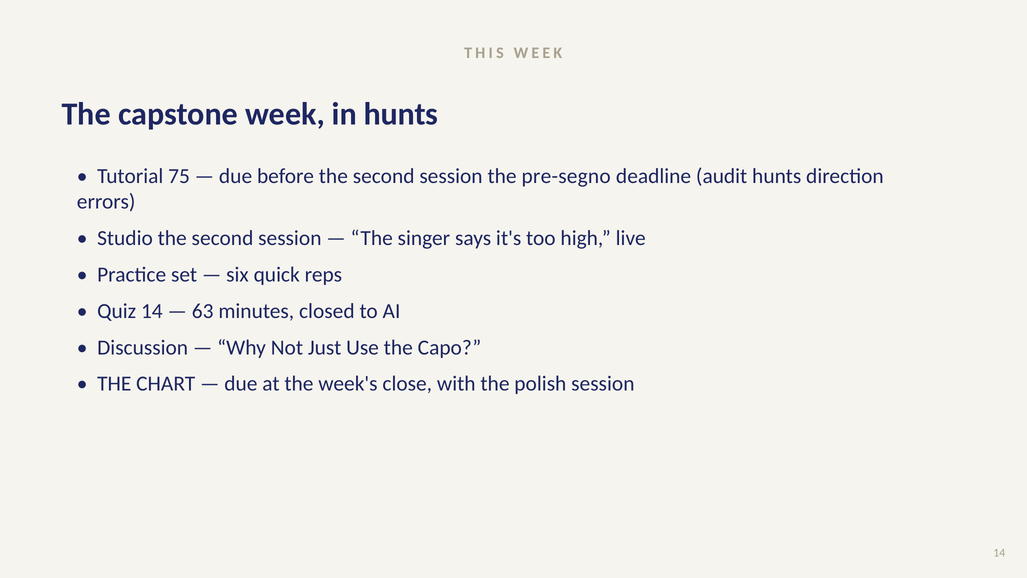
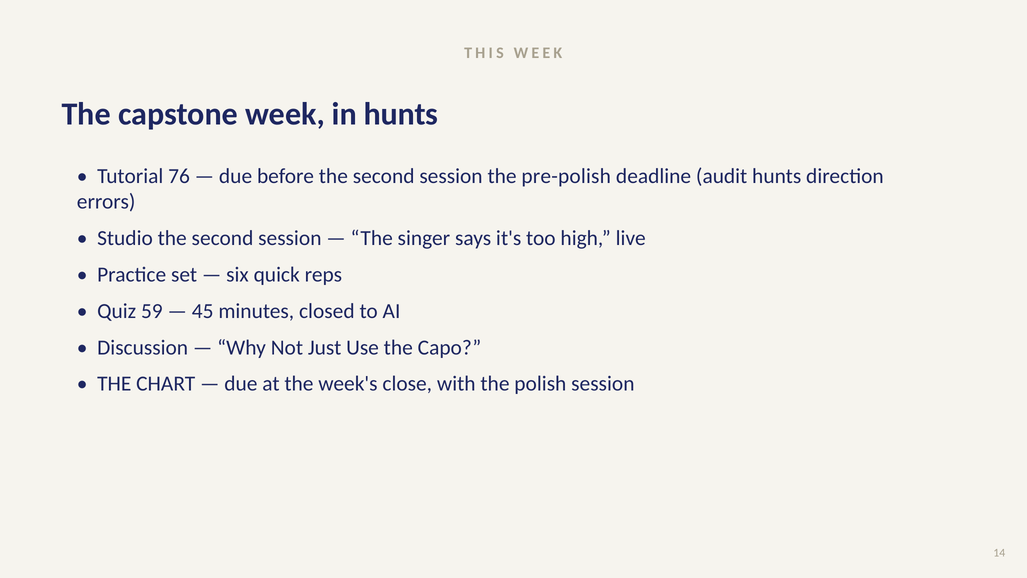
75: 75 -> 76
pre-segno: pre-segno -> pre-polish
Quiz 14: 14 -> 59
63: 63 -> 45
